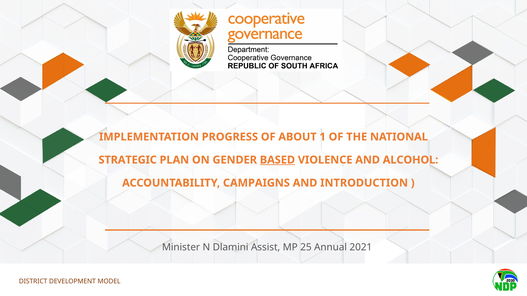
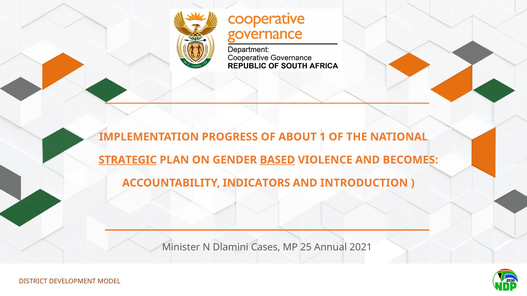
STRATEGIC underline: none -> present
ALCOHOL: ALCOHOL -> BECOMES
CAMPAIGNS: CAMPAIGNS -> INDICATORS
Assist: Assist -> Cases
